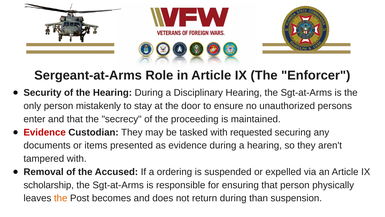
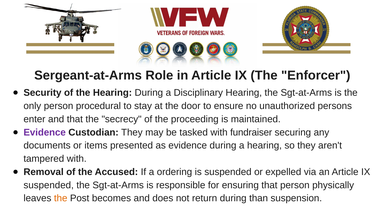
mistakenly: mistakenly -> procedural
Evidence at (45, 132) colour: red -> purple
requested: requested -> fundraiser
scholarship at (49, 185): scholarship -> suspended
